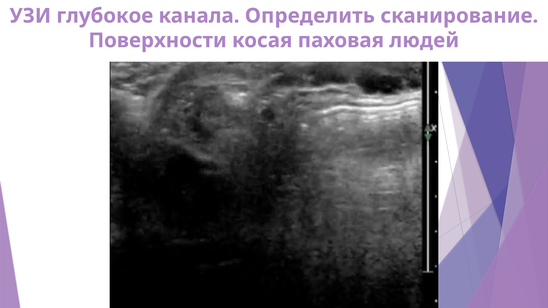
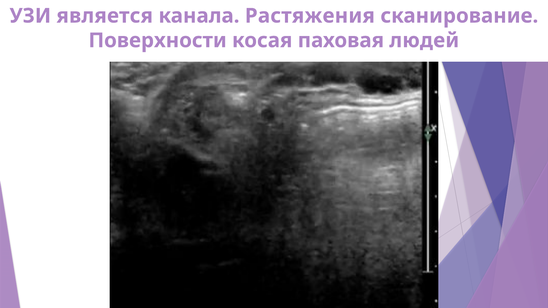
глубокое: глубокое -> является
Определить: Определить -> Растяжения
